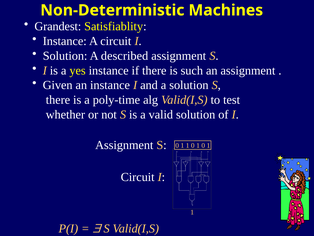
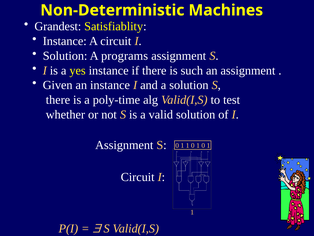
described: described -> programs
